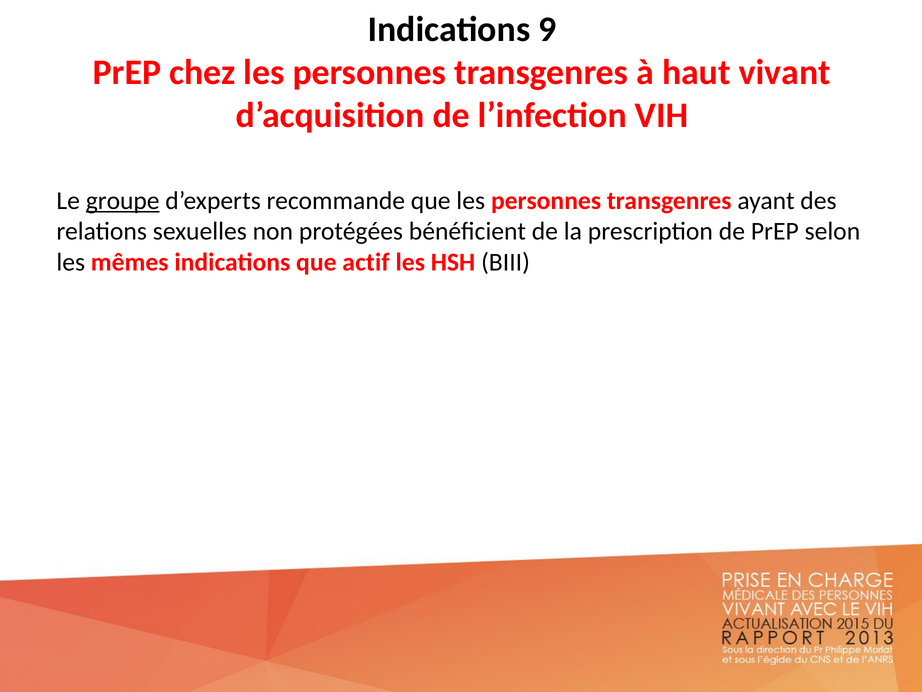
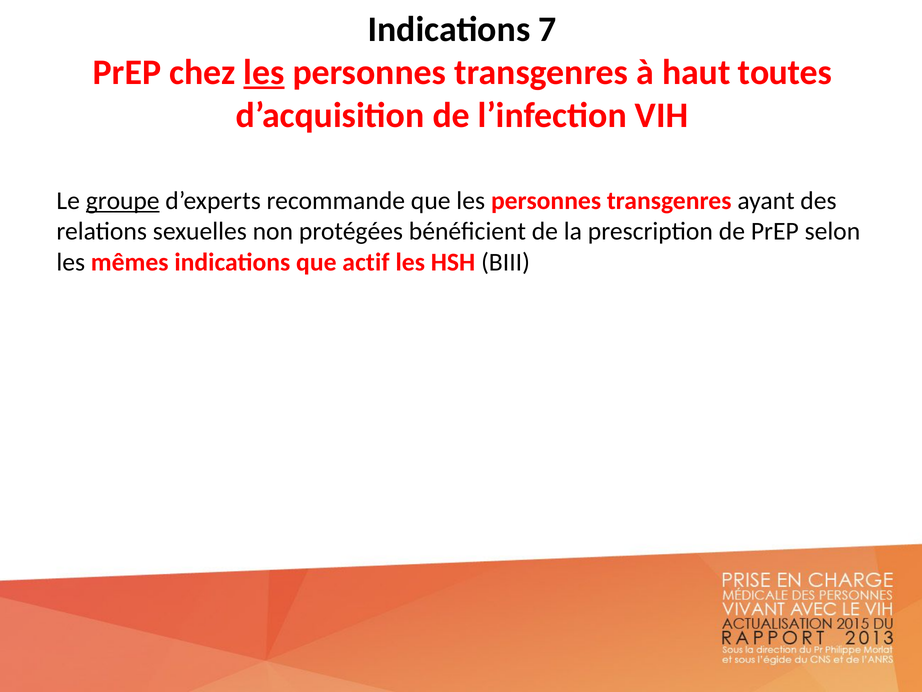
9: 9 -> 7
les at (264, 72) underline: none -> present
vivant: vivant -> toutes
